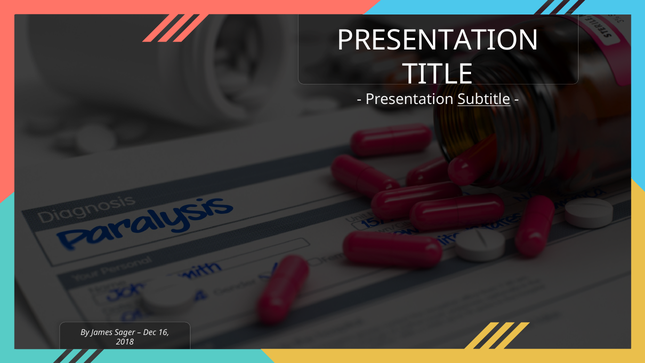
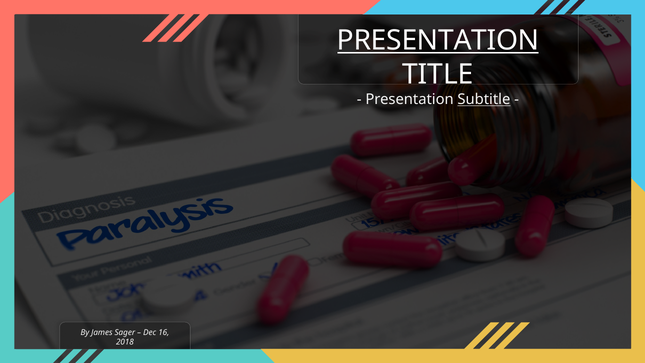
PRESENTATION at (438, 41) underline: none -> present
